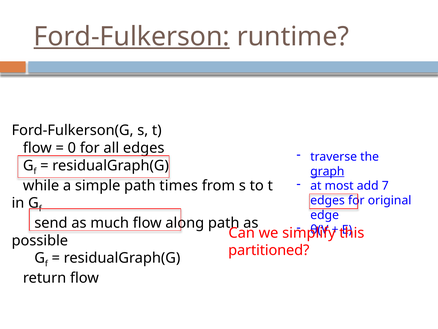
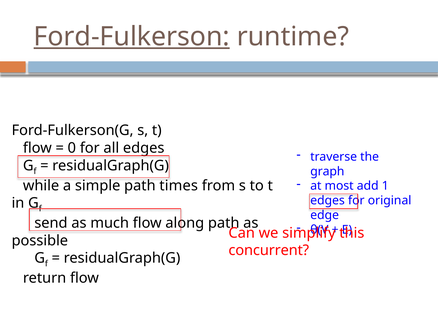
graph underline: present -> none
7: 7 -> 1
partitioned: partitioned -> concurrent
